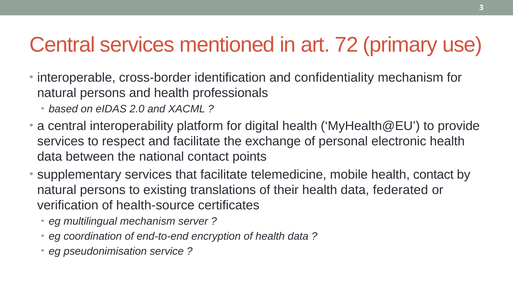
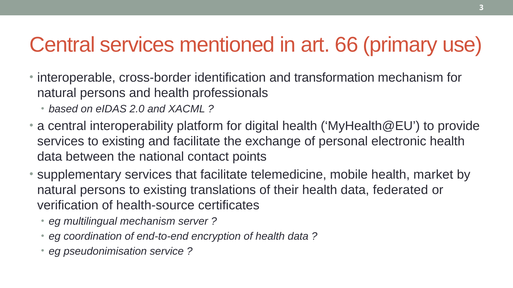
72: 72 -> 66
confidentiality: confidentiality -> transformation
services to respect: respect -> existing
health contact: contact -> market
